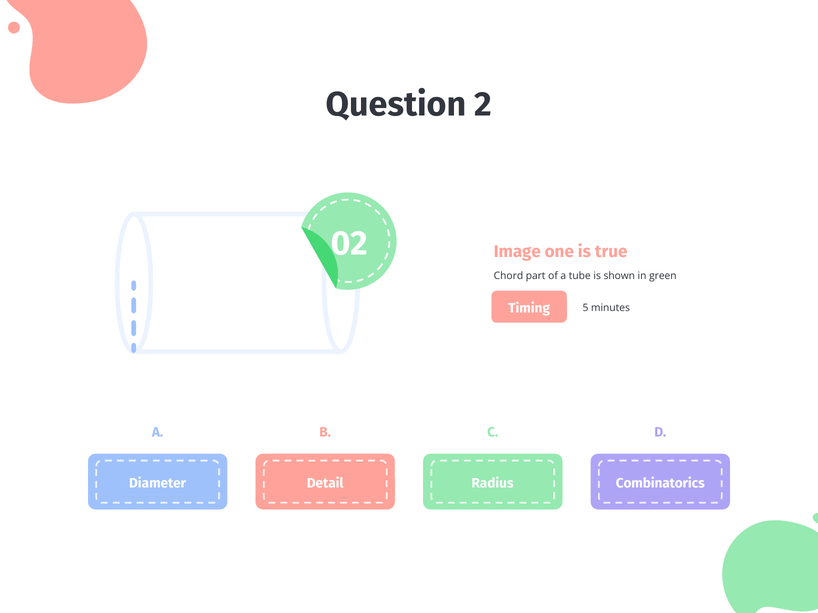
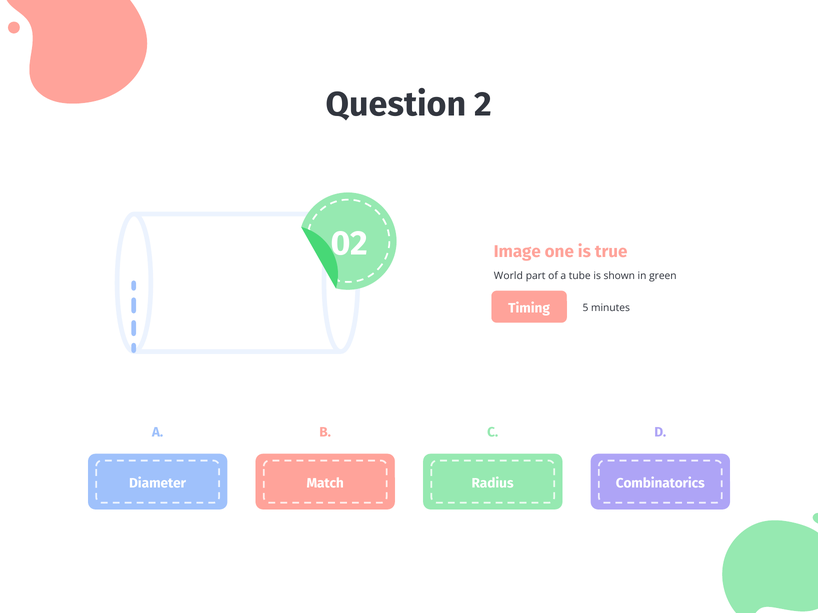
Chord: Chord -> World
Detail: Detail -> Match
